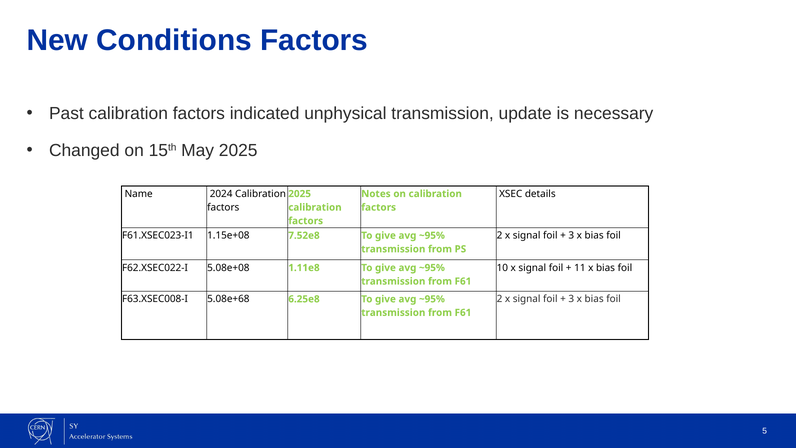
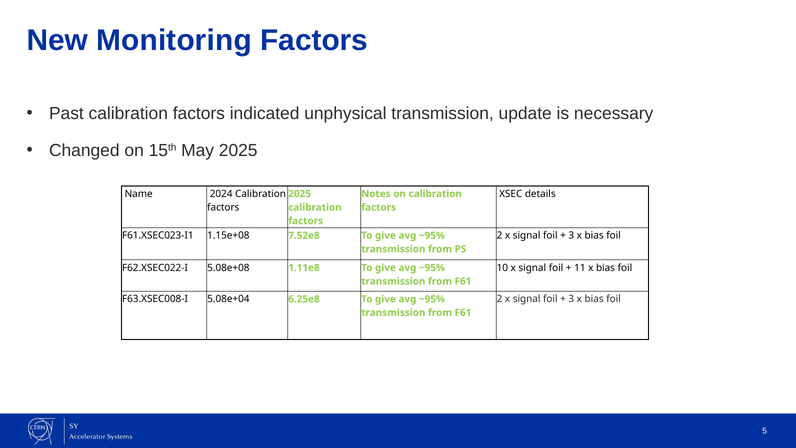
Conditions: Conditions -> Monitoring
5.08e+68​: 5.08e+68​ -> 5.08e+04​
